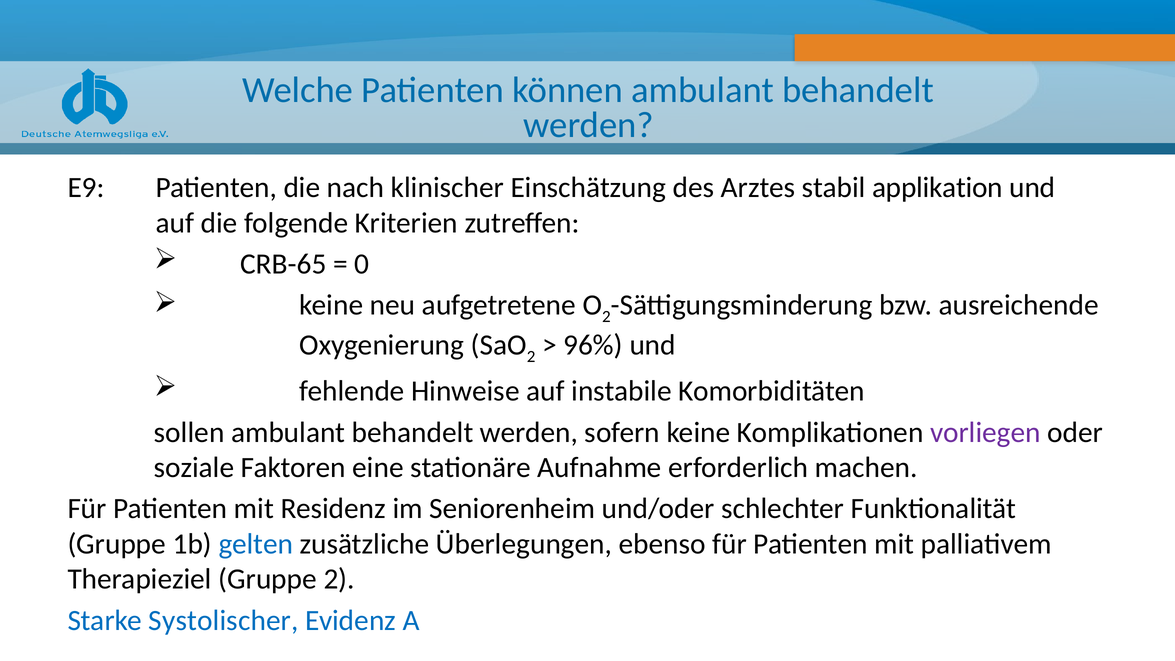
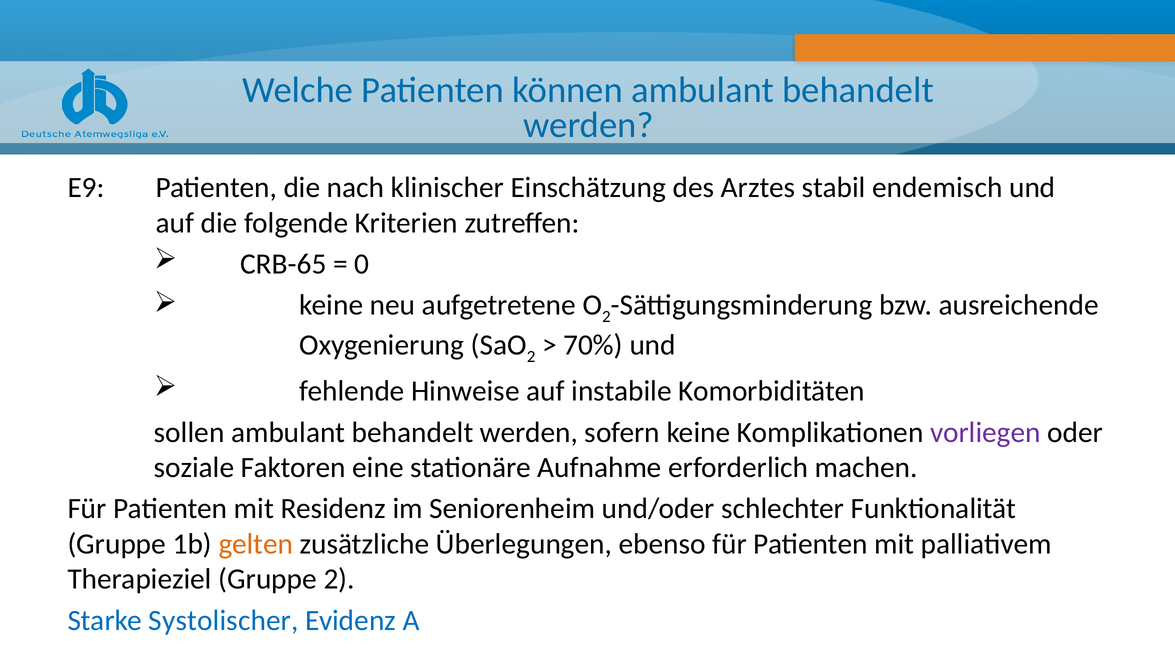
applikation: applikation -> endemisch
96%: 96% -> 70%
gelten colour: blue -> orange
